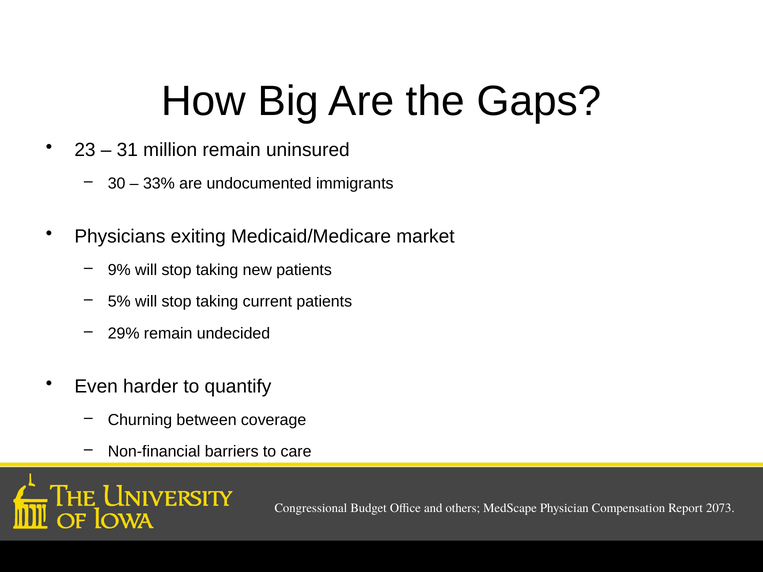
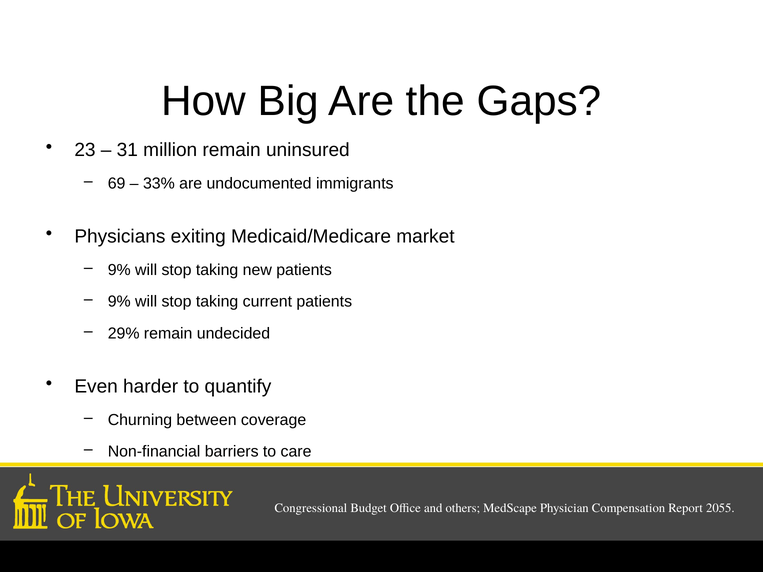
30: 30 -> 69
5% at (119, 302): 5% -> 9%
2073: 2073 -> 2055
